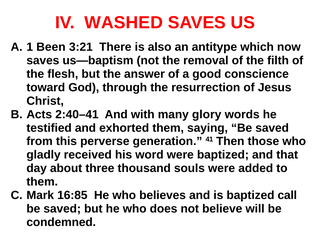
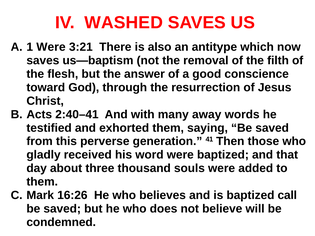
1 Been: Been -> Were
glory: glory -> away
16:85: 16:85 -> 16:26
